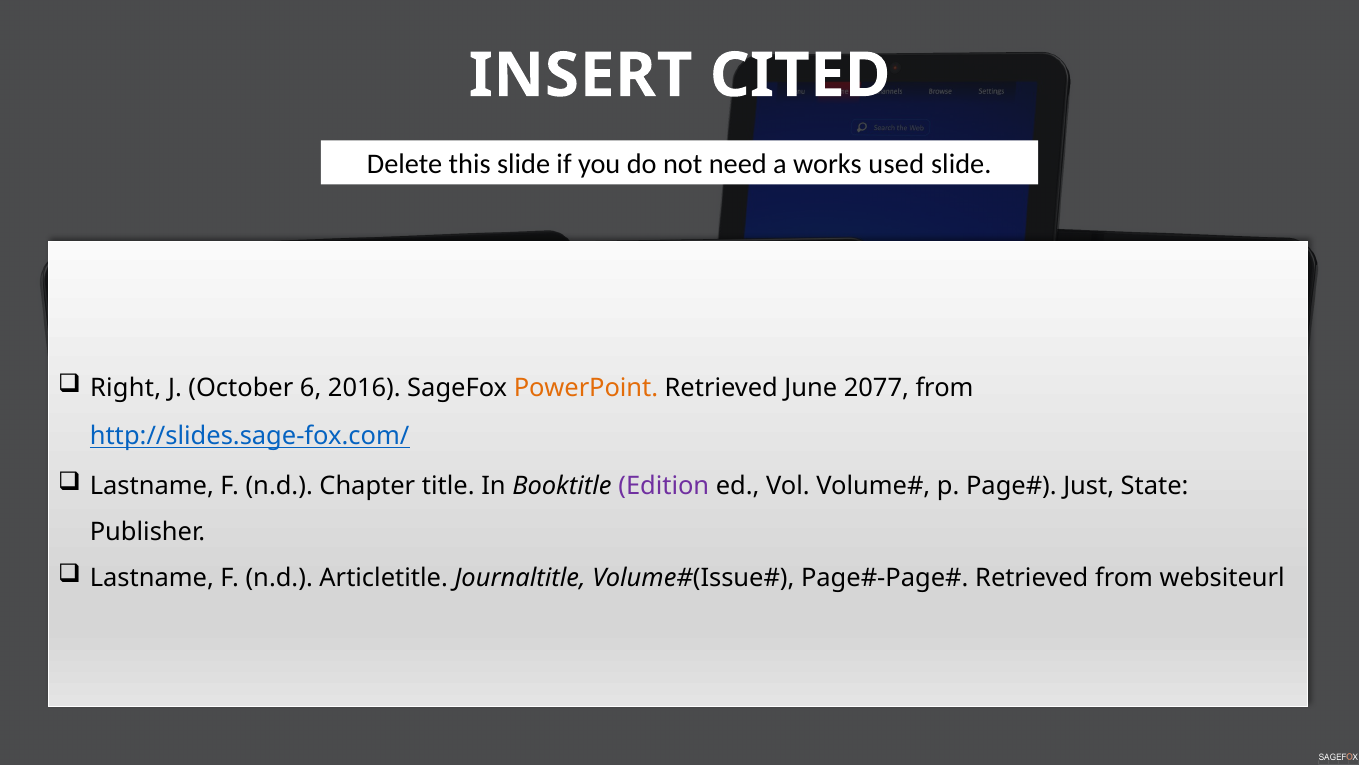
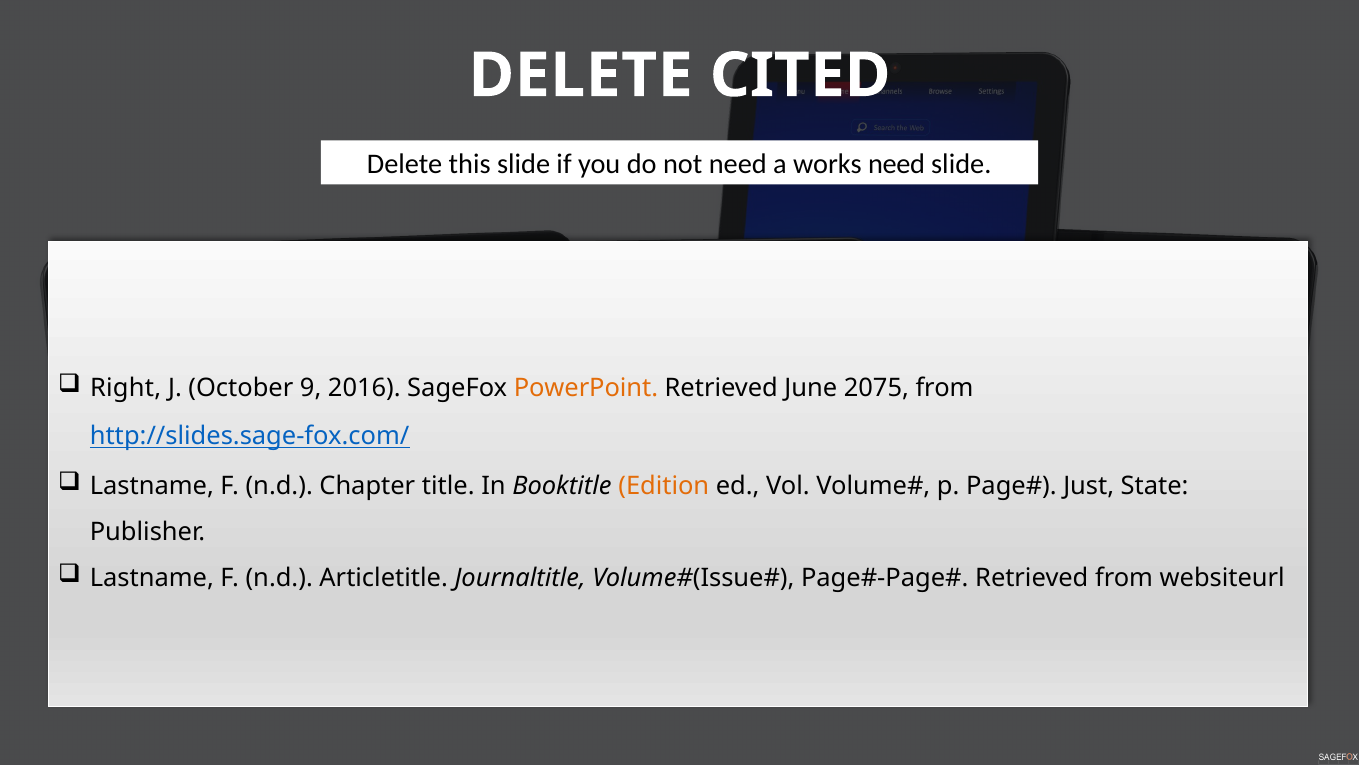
INSERT at (581, 75): INSERT -> DELETE
works used: used -> need
6: 6 -> 9
2077: 2077 -> 2075
Edition colour: purple -> orange
